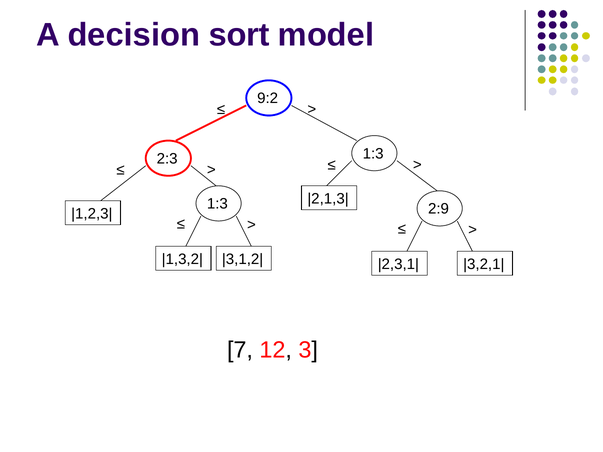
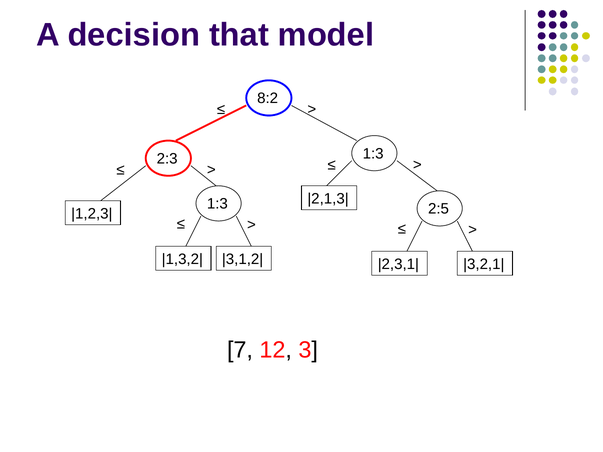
sort: sort -> that
9:2: 9:2 -> 8:2
2:9: 2:9 -> 2:5
